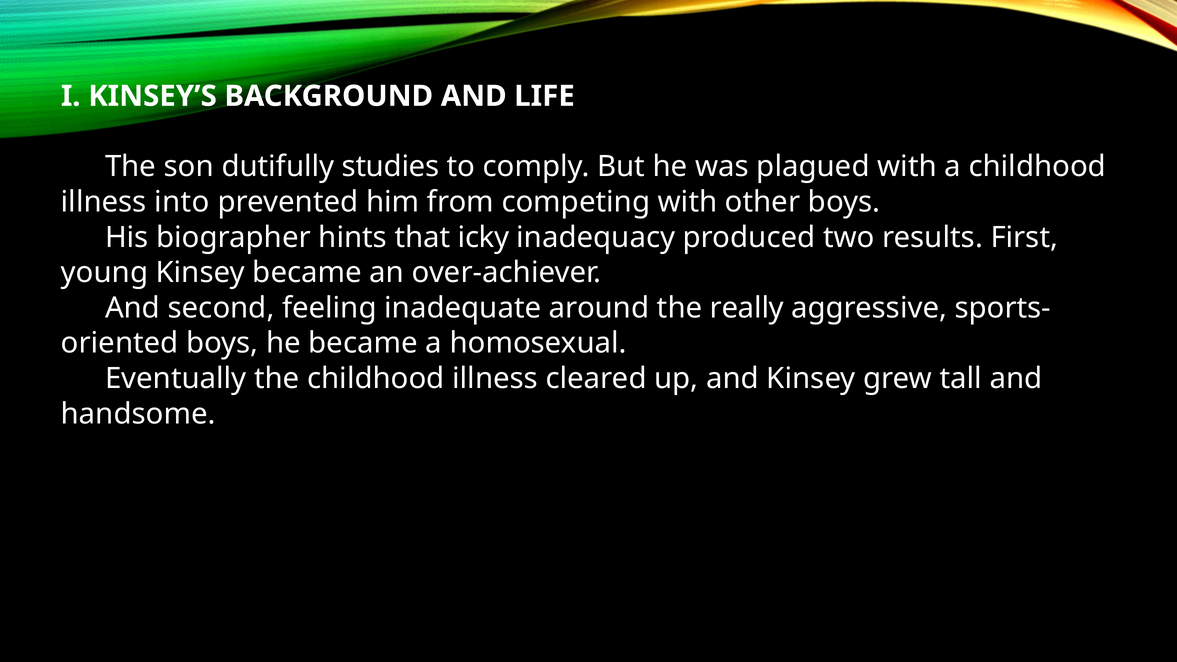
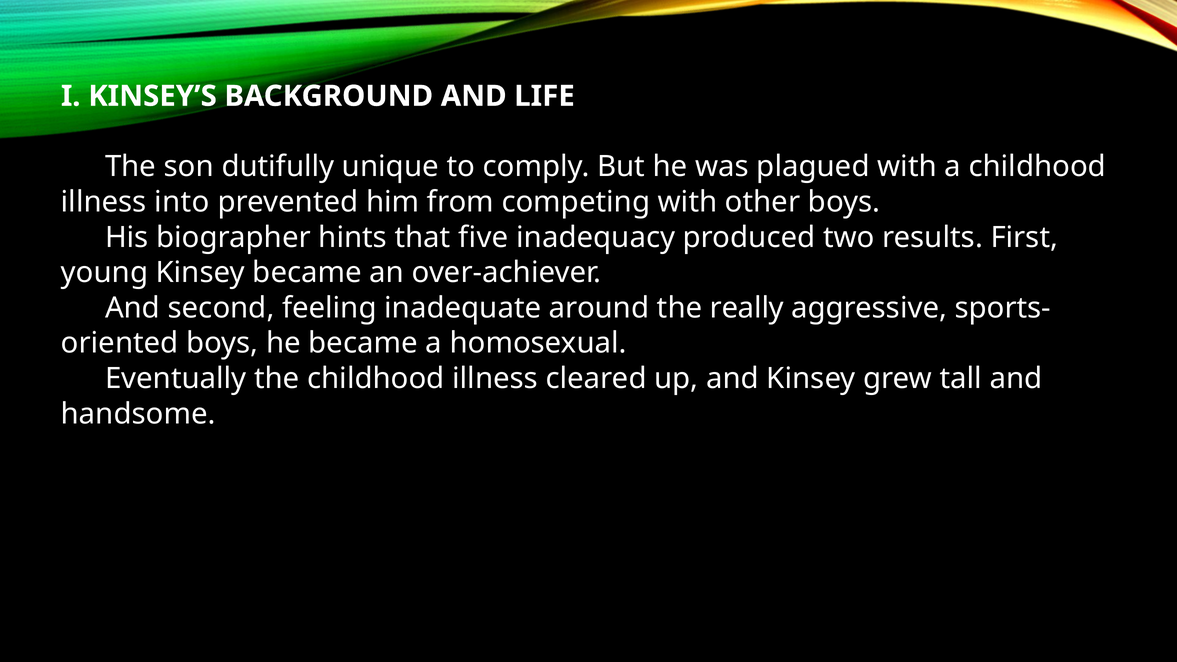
studies: studies -> unique
icky: icky -> five
